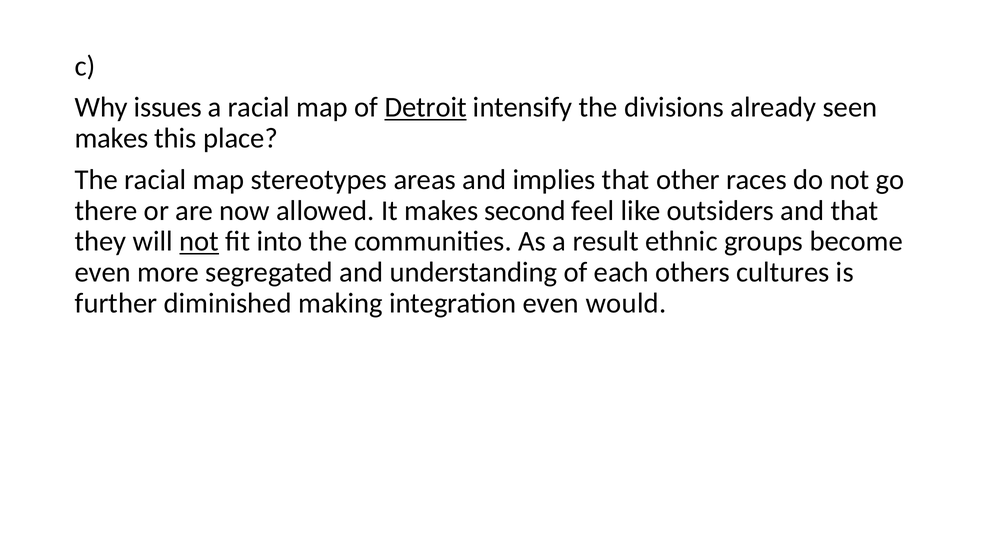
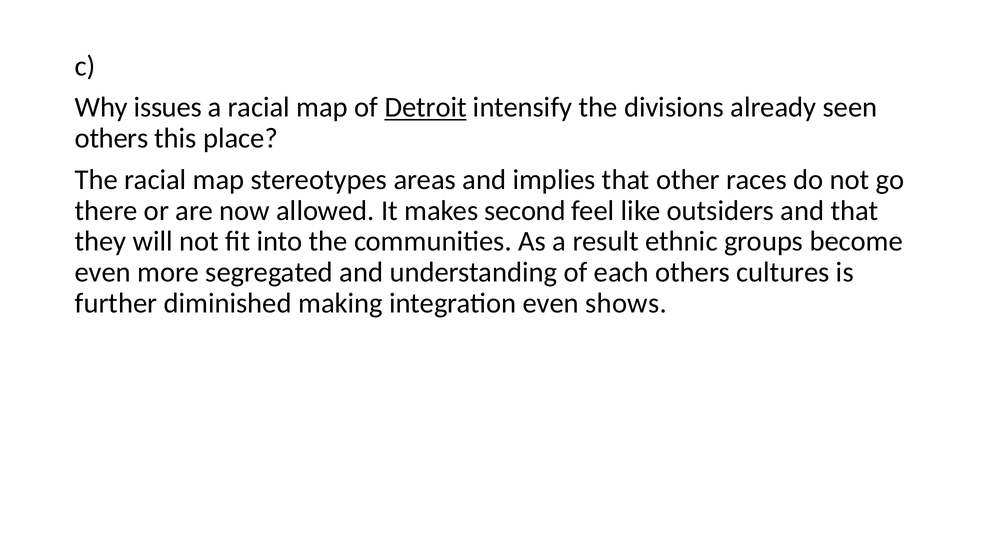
makes at (112, 138): makes -> others
not at (199, 241) underline: present -> none
would: would -> shows
